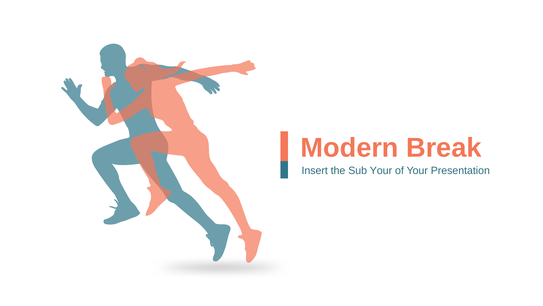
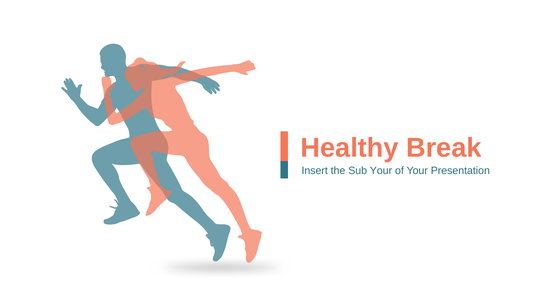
Modern: Modern -> Healthy
